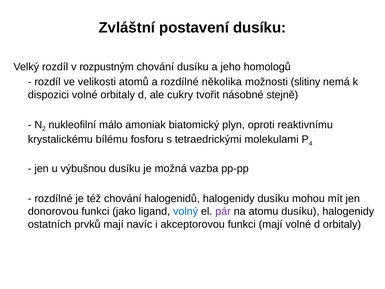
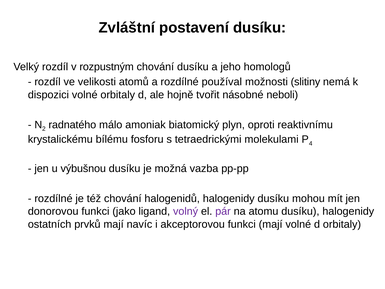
několika: několika -> používal
cukry: cukry -> hojně
stejně: stejně -> neboli
nukleofilní: nukleofilní -> radnatého
volný colour: blue -> purple
